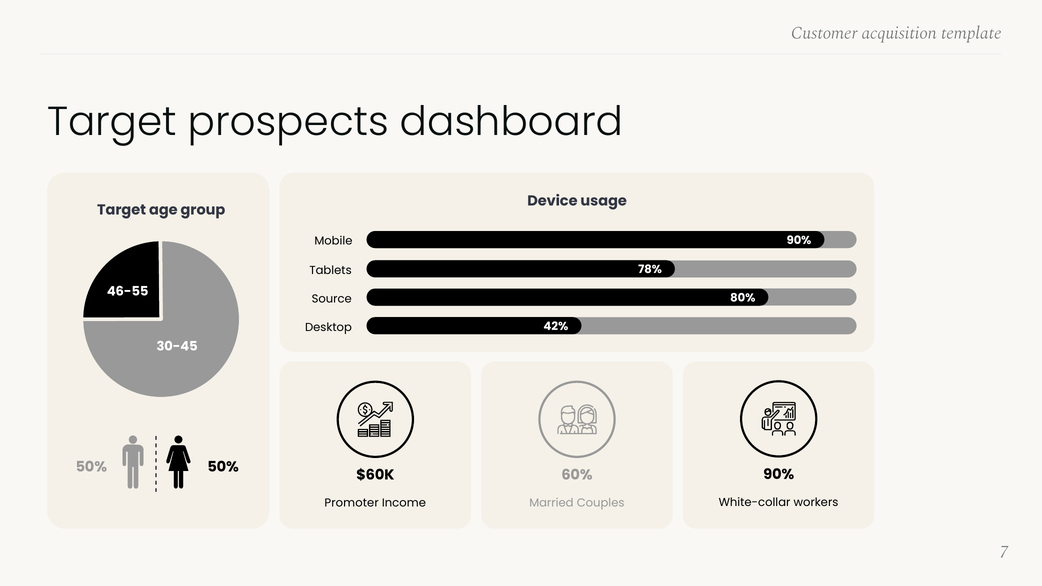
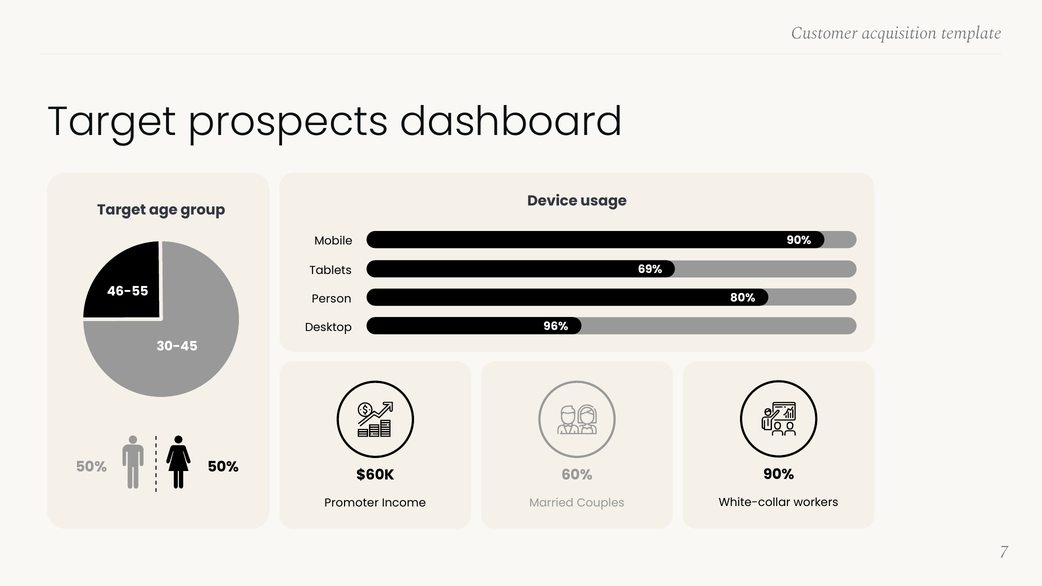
78%: 78% -> 69%
Source: Source -> Person
42%: 42% -> 96%
